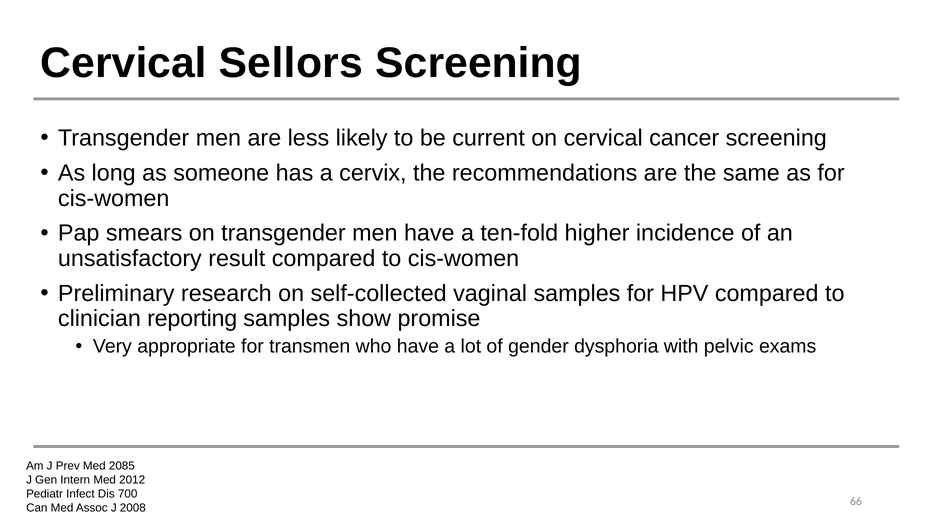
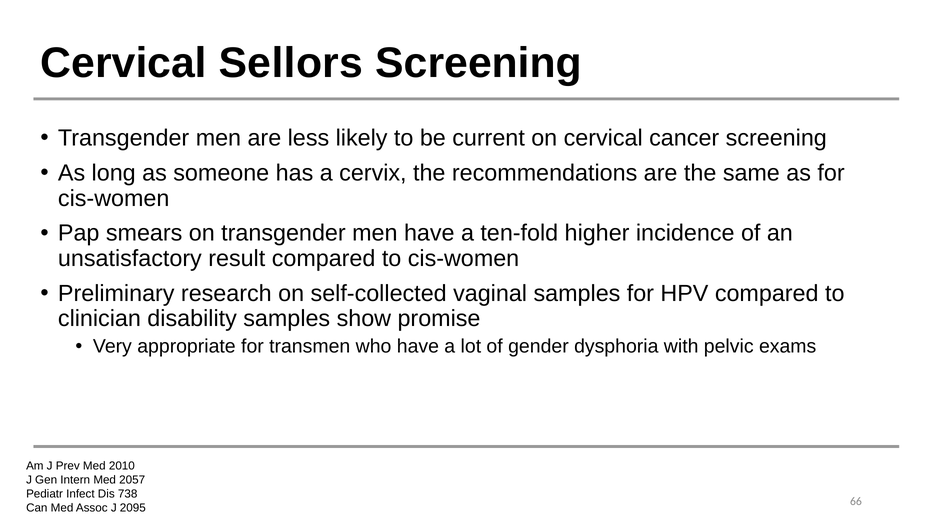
reporting: reporting -> disability
2085: 2085 -> 2010
2012: 2012 -> 2057
700: 700 -> 738
2008: 2008 -> 2095
